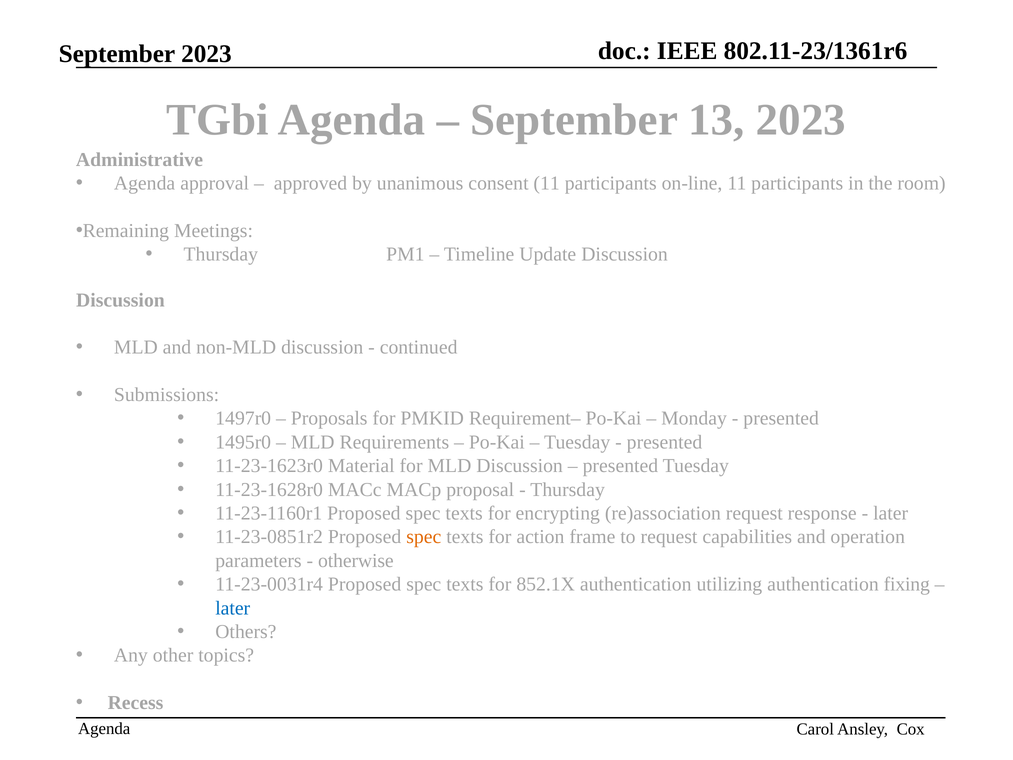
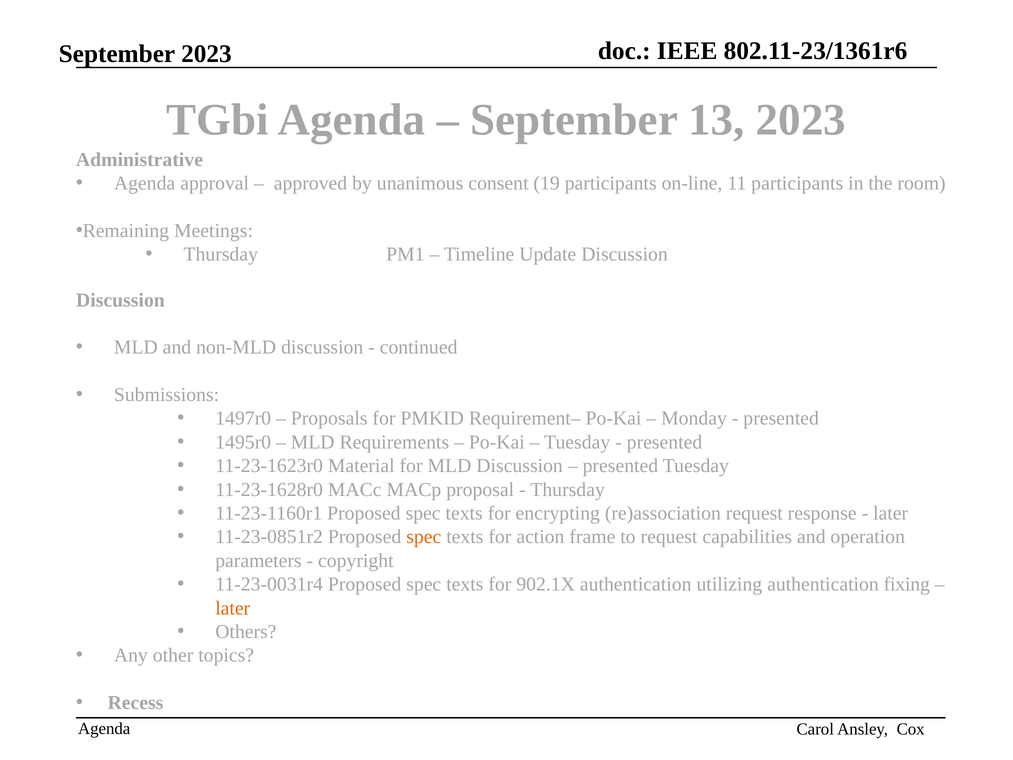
consent 11: 11 -> 19
otherwise: otherwise -> copyright
852.1X: 852.1X -> 902.1X
later at (233, 608) colour: blue -> orange
